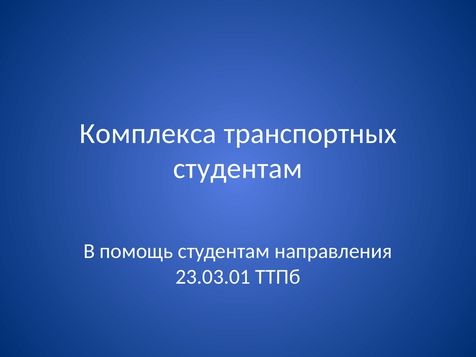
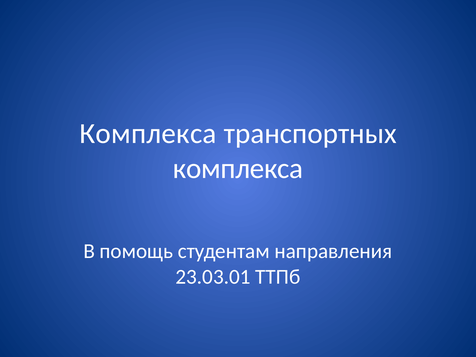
студентам at (238, 169): студентам -> комплекса
